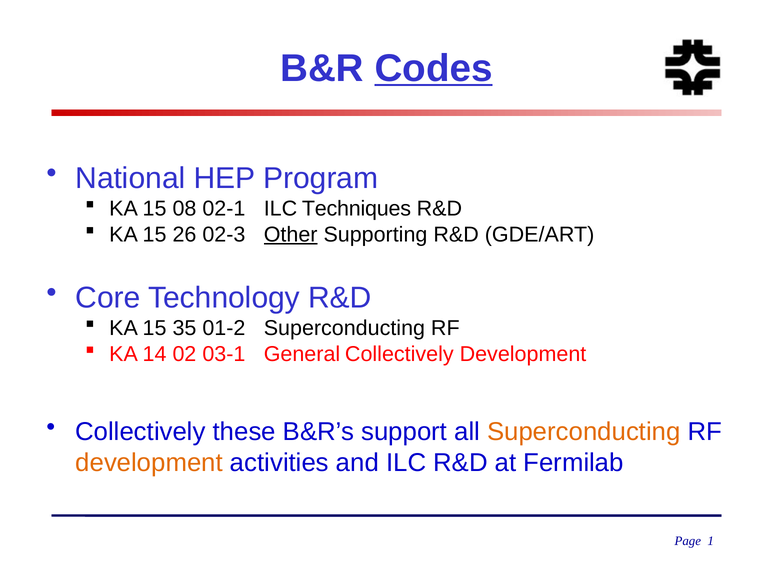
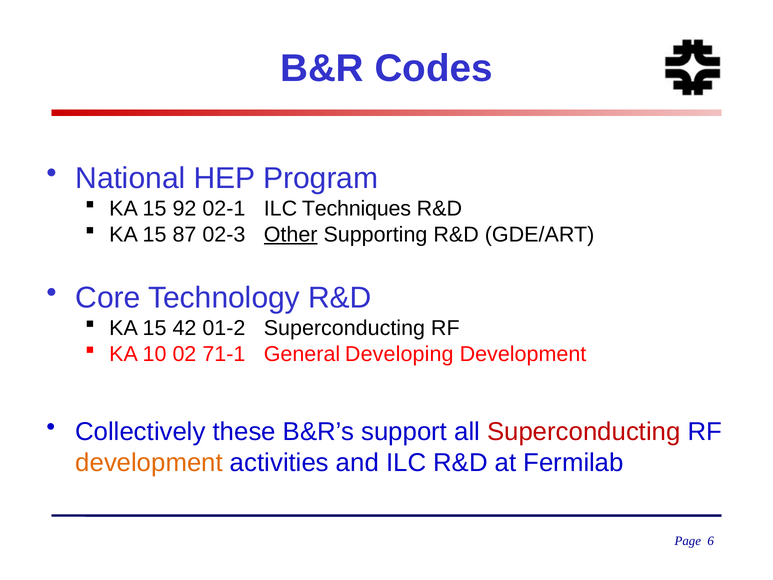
Codes underline: present -> none
08: 08 -> 92
26: 26 -> 87
35: 35 -> 42
14: 14 -> 10
03-1: 03-1 -> 71-1
General Collectively: Collectively -> Developing
Superconducting at (584, 431) colour: orange -> red
1: 1 -> 6
